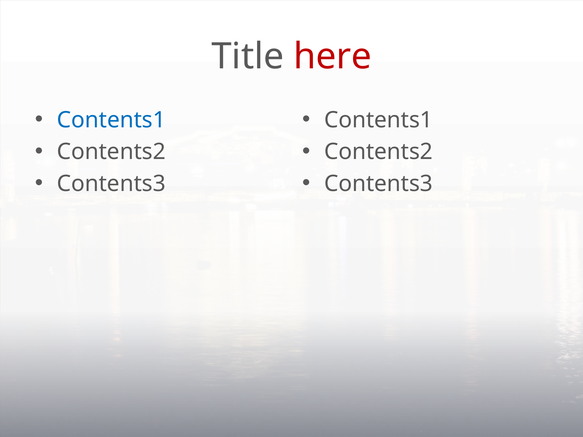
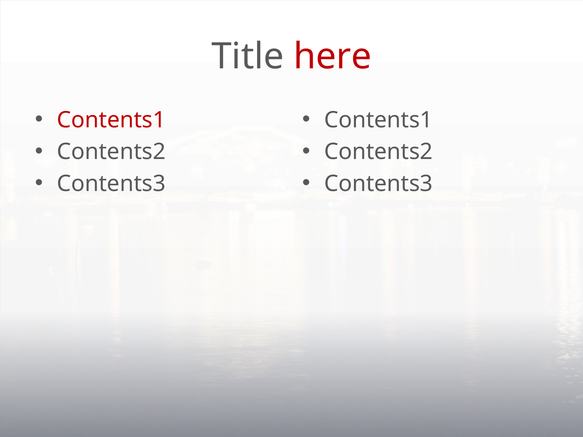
Contents1 at (111, 120) colour: blue -> red
